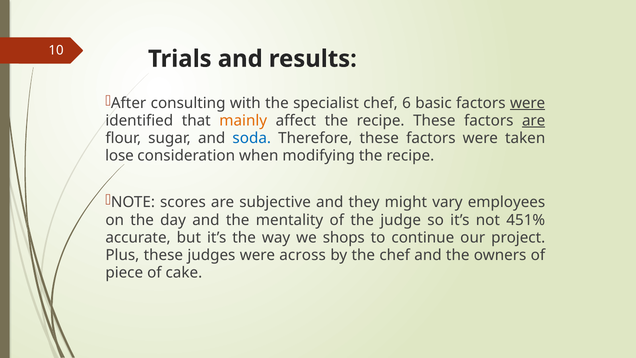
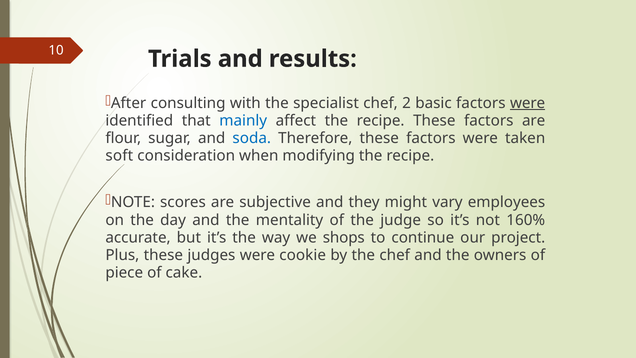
6: 6 -> 2
mainly colour: orange -> blue
are at (534, 120) underline: present -> none
lose: lose -> soft
451%: 451% -> 160%
across: across -> cookie
